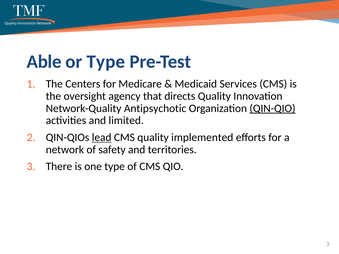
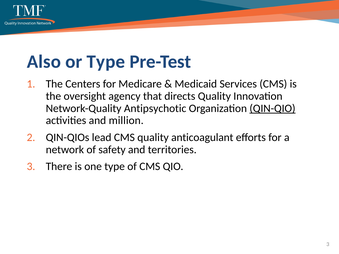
Able: Able -> Also
limited: limited -> million
lead underline: present -> none
implemented: implemented -> anticoagulant
